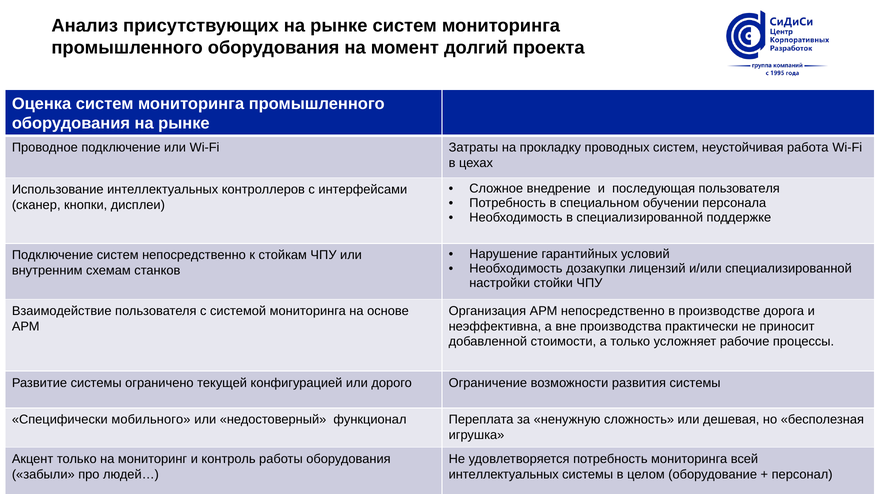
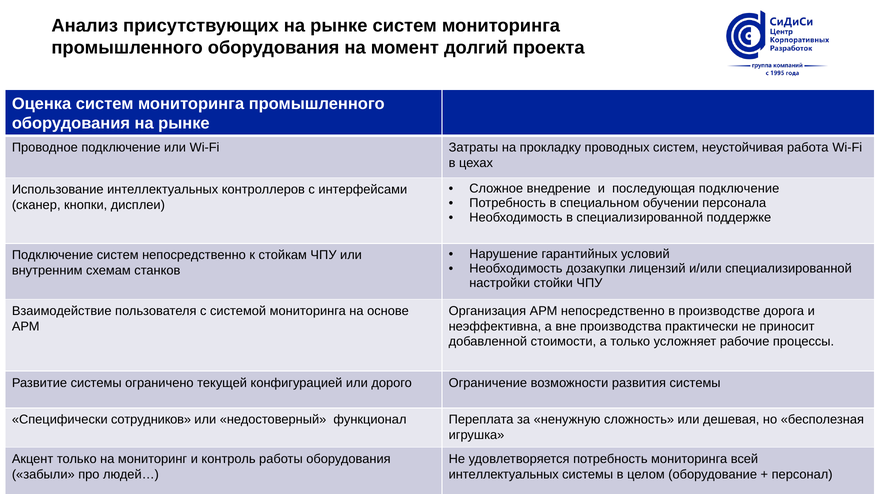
последующая пользователя: пользователя -> подключение
мобильного: мобильного -> сотрудников
